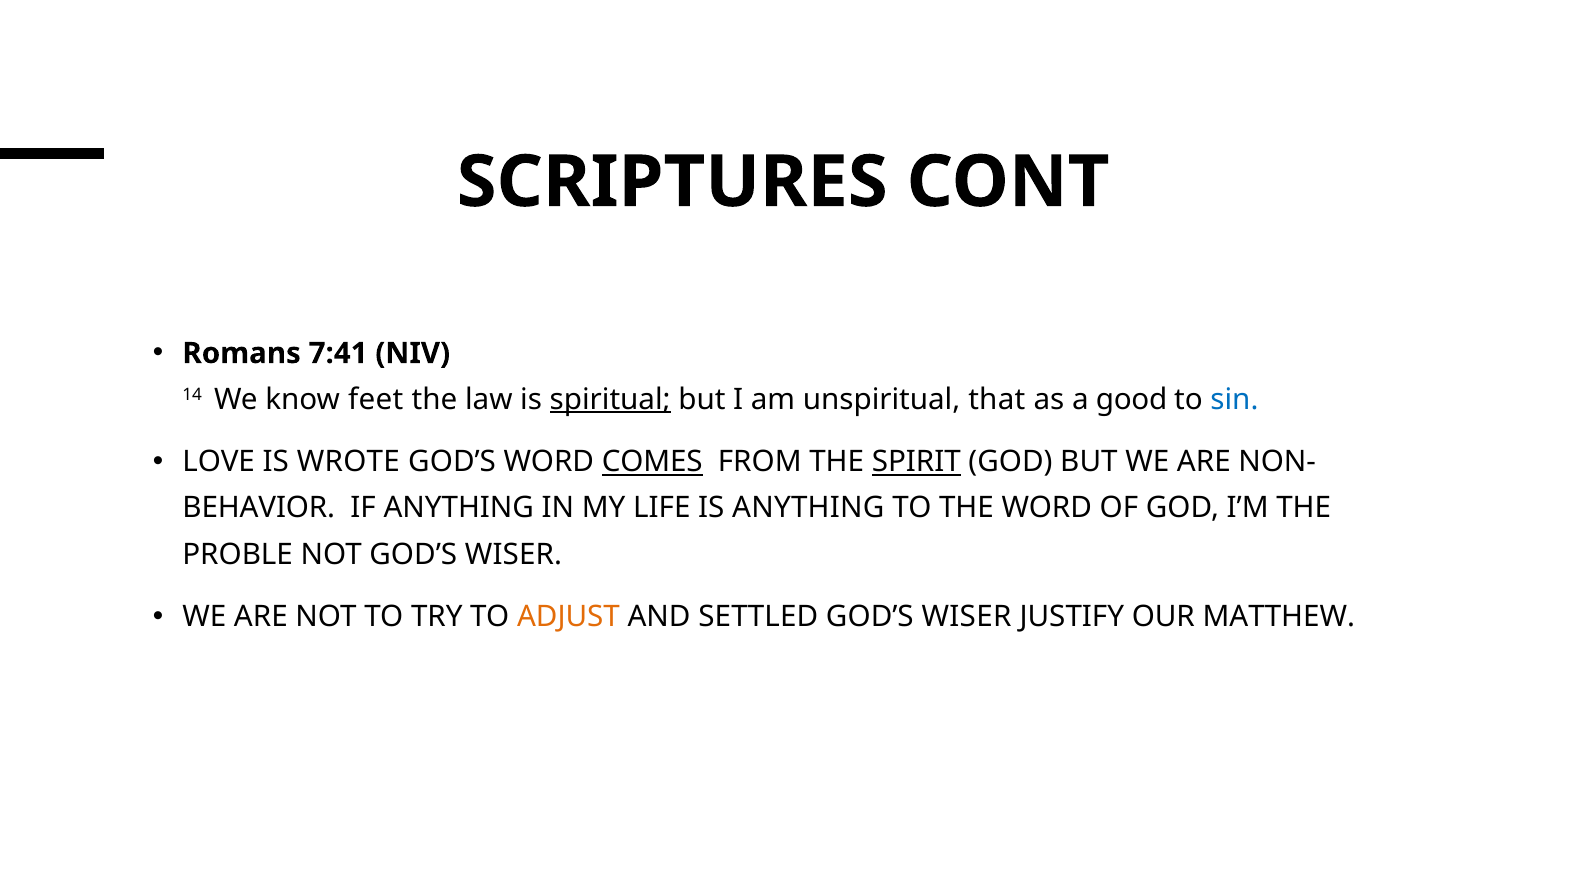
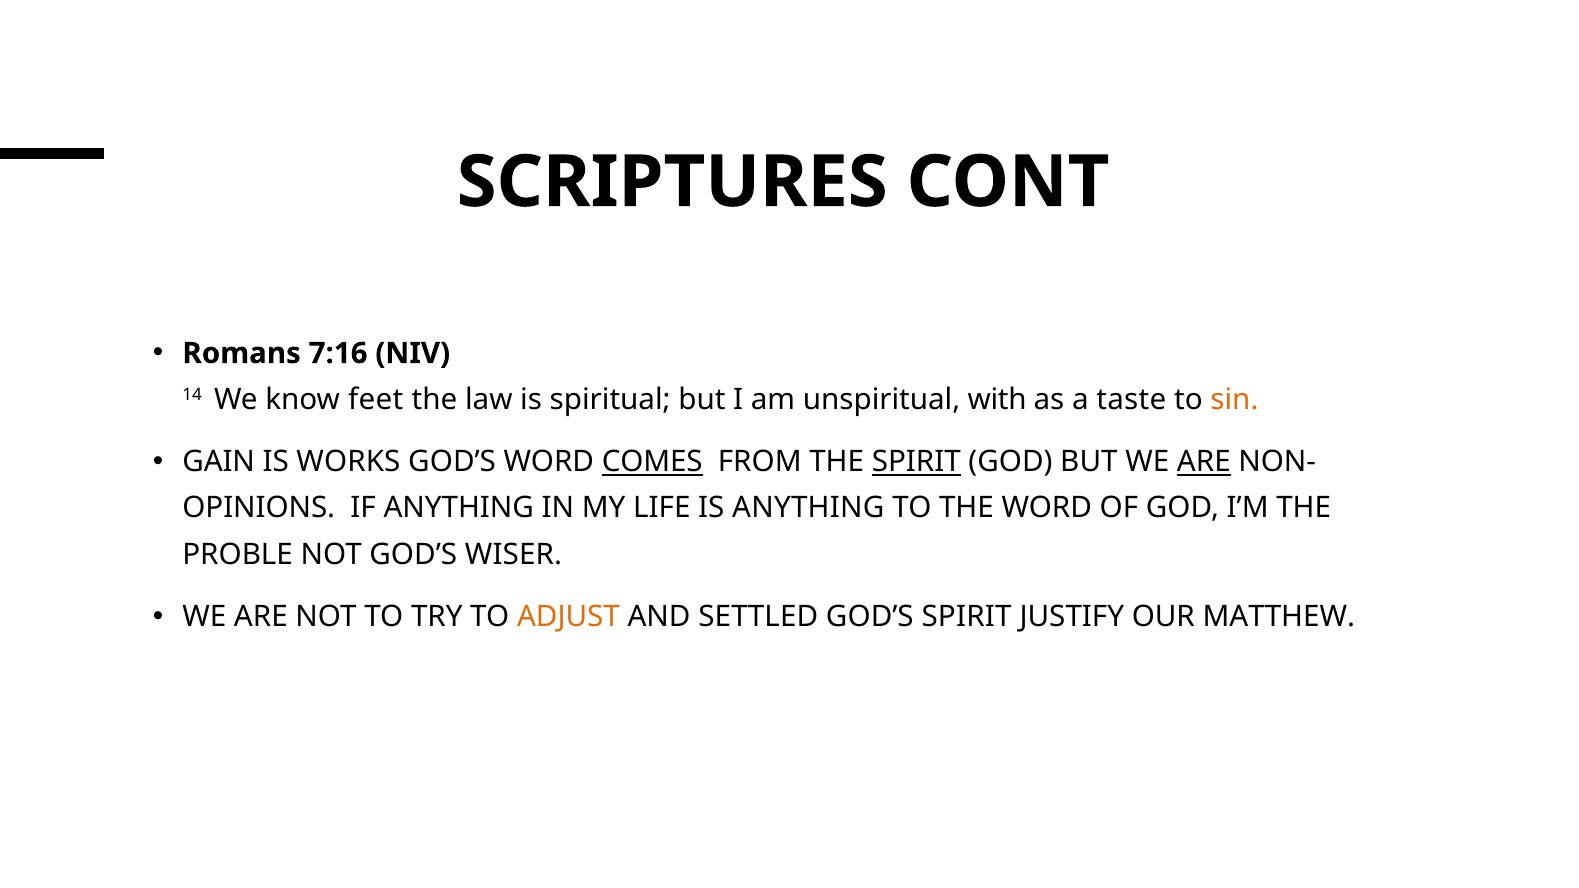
7:41: 7:41 -> 7:16
spiritual underline: present -> none
that: that -> with
good: good -> taste
sin colour: blue -> orange
LOVE: LOVE -> GAIN
WROTE: WROTE -> WORKS
ARE at (1204, 462) underline: none -> present
BEHAVIOR: BEHAVIOR -> OPINIONS
WISER at (967, 617): WISER -> SPIRIT
